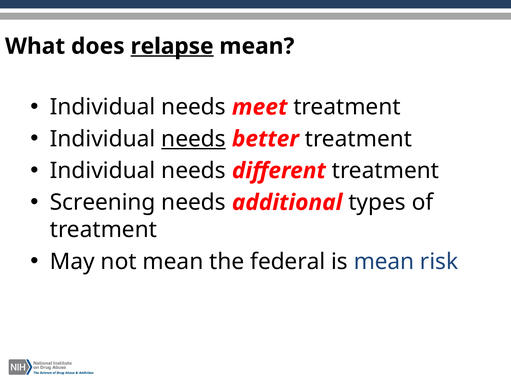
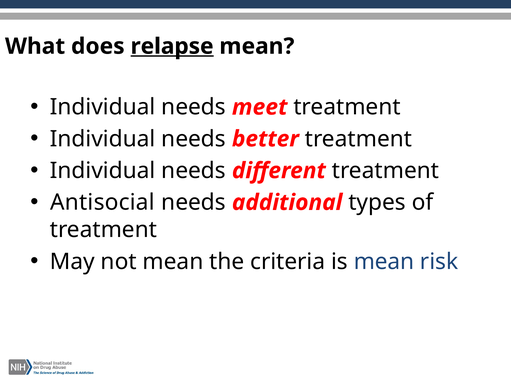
needs at (194, 139) underline: present -> none
Screening: Screening -> Antisocial
federal: federal -> criteria
